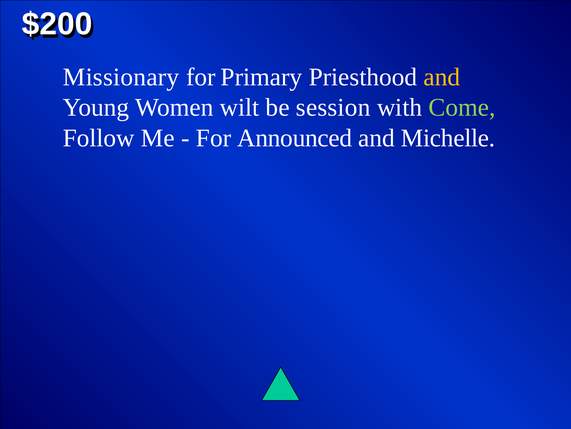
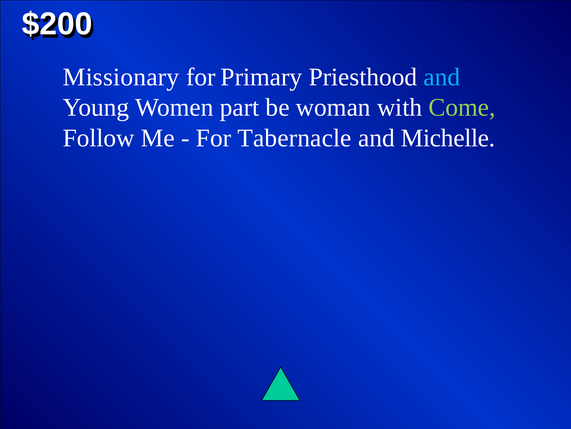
and at (442, 77) colour: yellow -> light blue
wilt: wilt -> part
session: session -> woman
Announced: Announced -> Tabernacle
